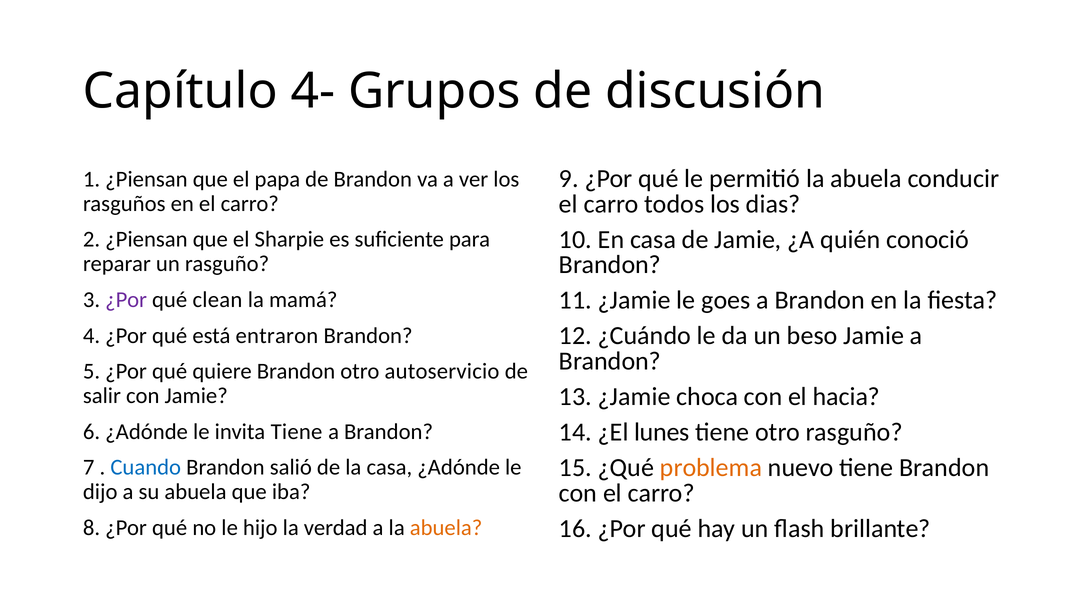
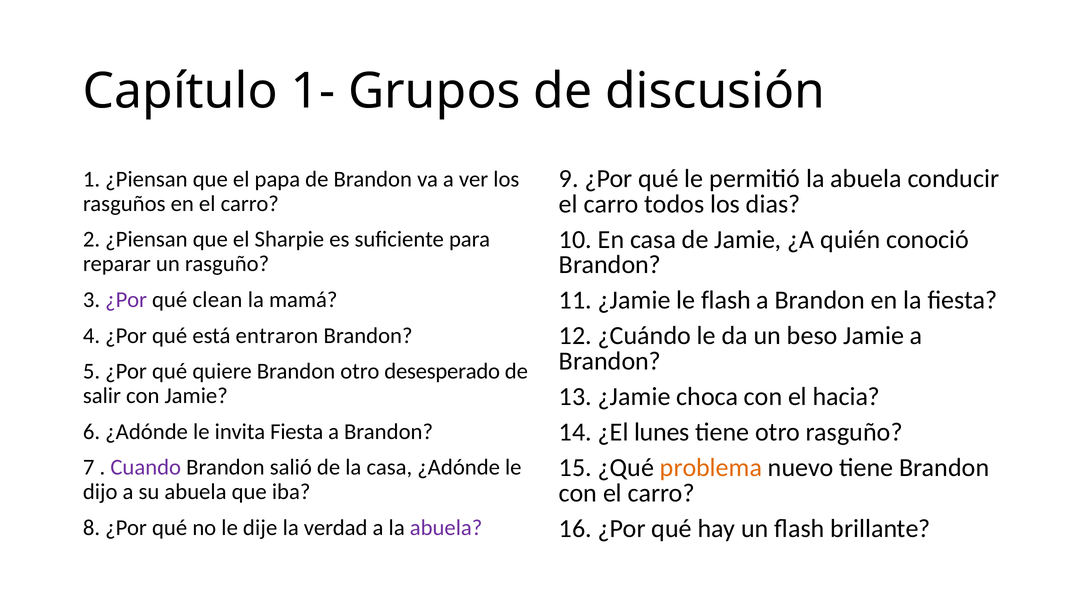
4-: 4- -> 1-
le goes: goes -> flash
autoservicio: autoservicio -> desesperado
invita Tiene: Tiene -> Fiesta
Cuando colour: blue -> purple
hijo: hijo -> dije
abuela at (446, 528) colour: orange -> purple
